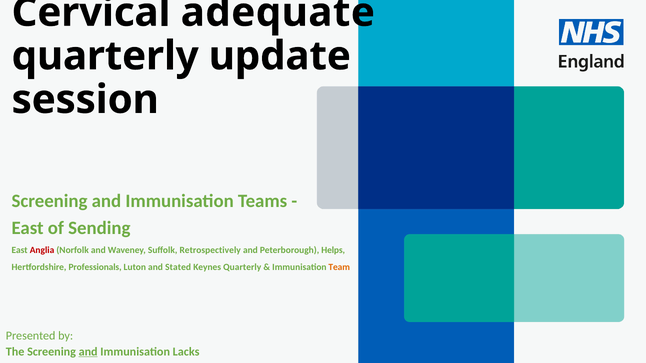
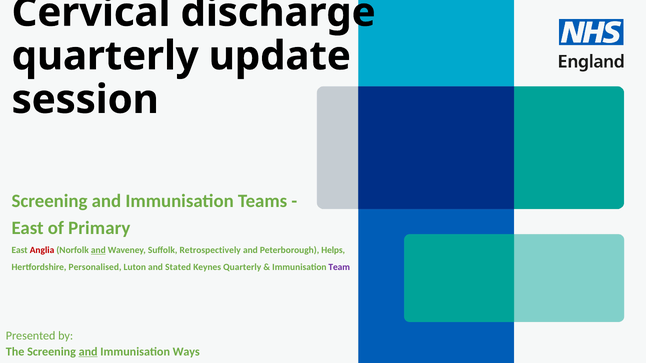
adequate: adequate -> discharge
Sending: Sending -> Primary
and at (98, 250) underline: none -> present
Professionals: Professionals -> Personalised
Team colour: orange -> purple
Lacks: Lacks -> Ways
